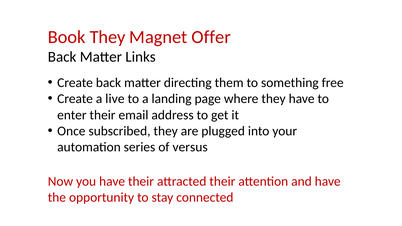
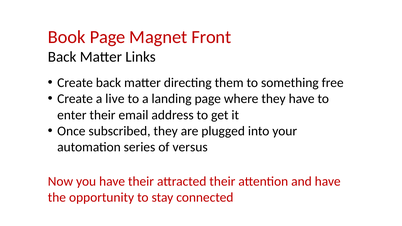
Book They: They -> Page
Offer: Offer -> Front
